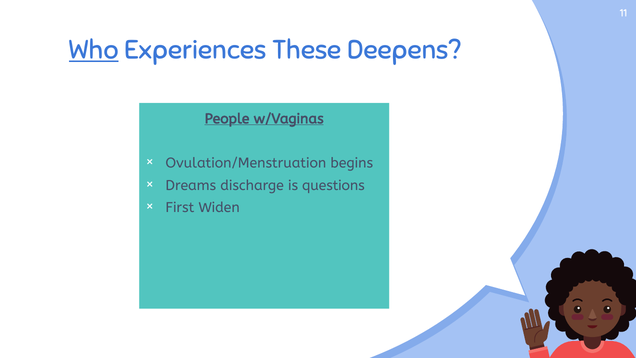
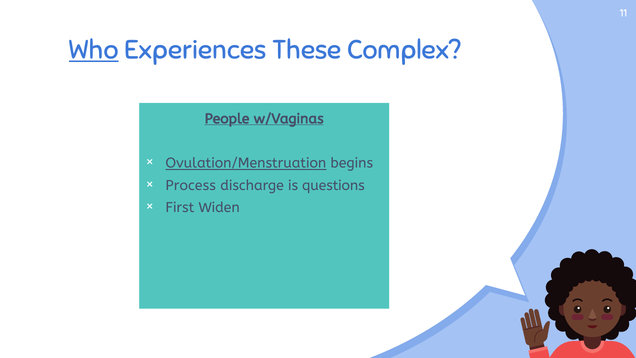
Deepens: Deepens -> Complex
Ovulation/Menstruation underline: none -> present
Dreams: Dreams -> Process
